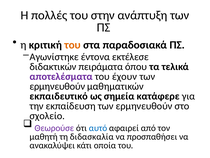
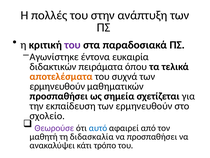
του at (73, 45) colour: orange -> purple
εκτέλεσε: εκτέλεσε -> ευκαιρία
αποτελέσματα colour: purple -> orange
έχουν: έχουν -> συχνά
εκπαιδευτικό at (59, 96): εκπαιδευτικό -> προσπαθήσει
κατάφερε: κατάφερε -> σχετίζεται
οποία: οποία -> τρόπο
